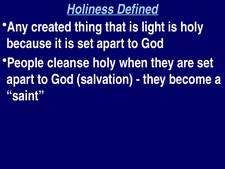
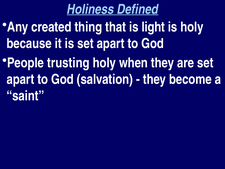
cleanse: cleanse -> trusting
